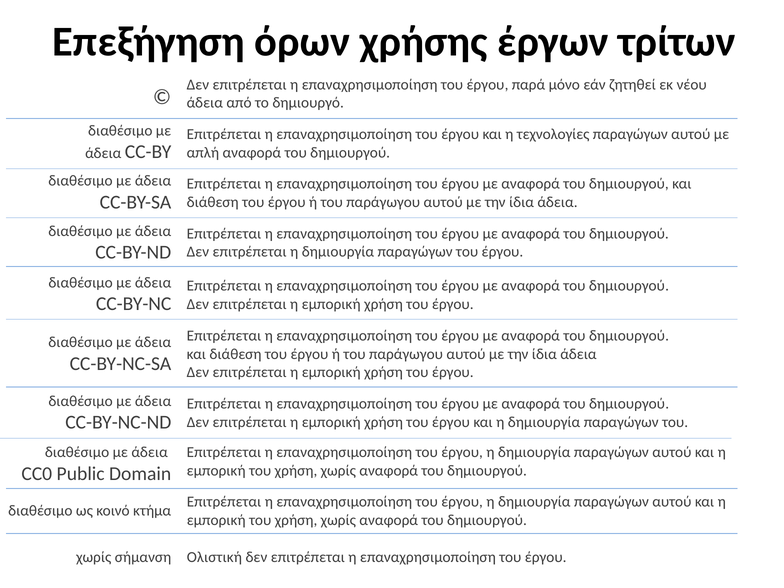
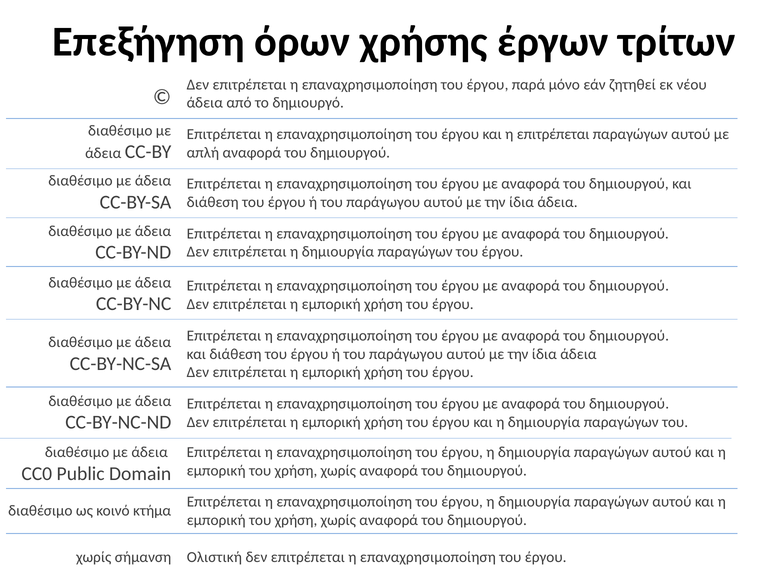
η τεχνολογίες: τεχνολογίες -> επιτρέπεται
